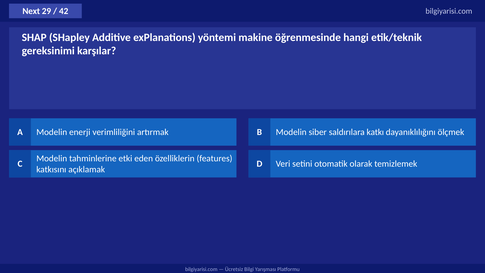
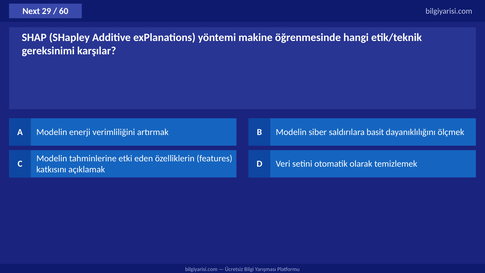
42: 42 -> 60
katkı: katkı -> basit
